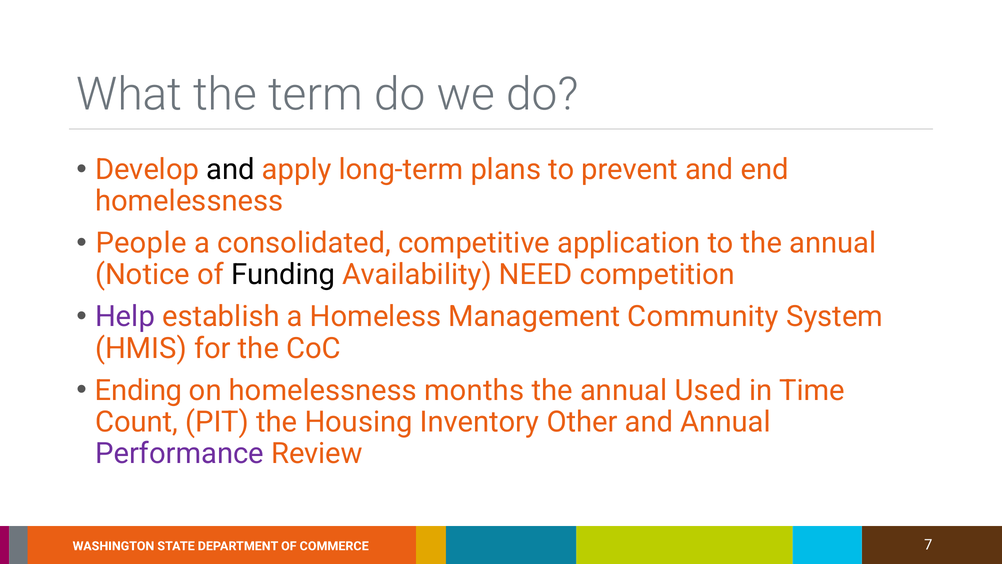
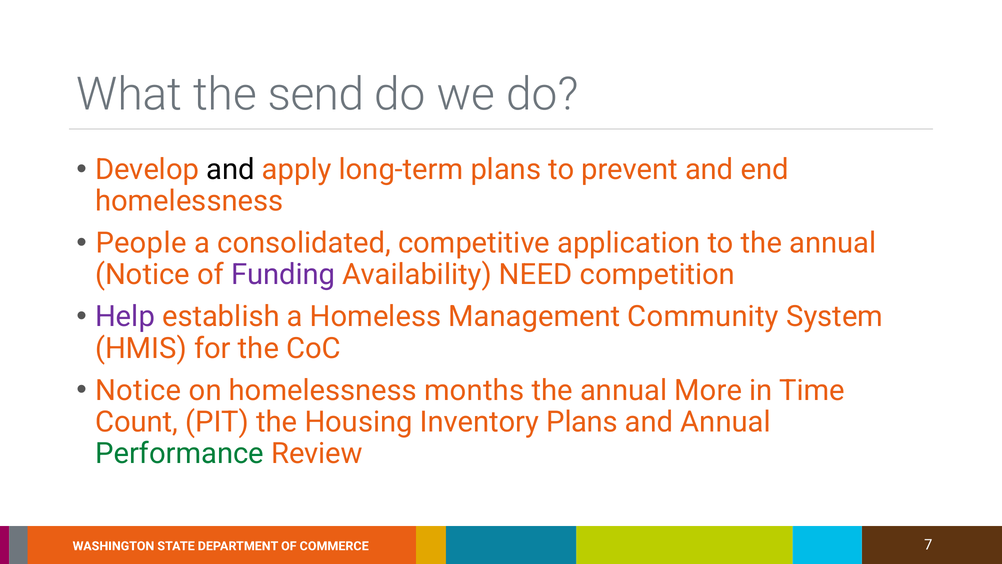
term: term -> send
Funding colour: black -> purple
Ending at (139, 390): Ending -> Notice
Used: Used -> More
Inventory Other: Other -> Plans
Performance colour: purple -> green
